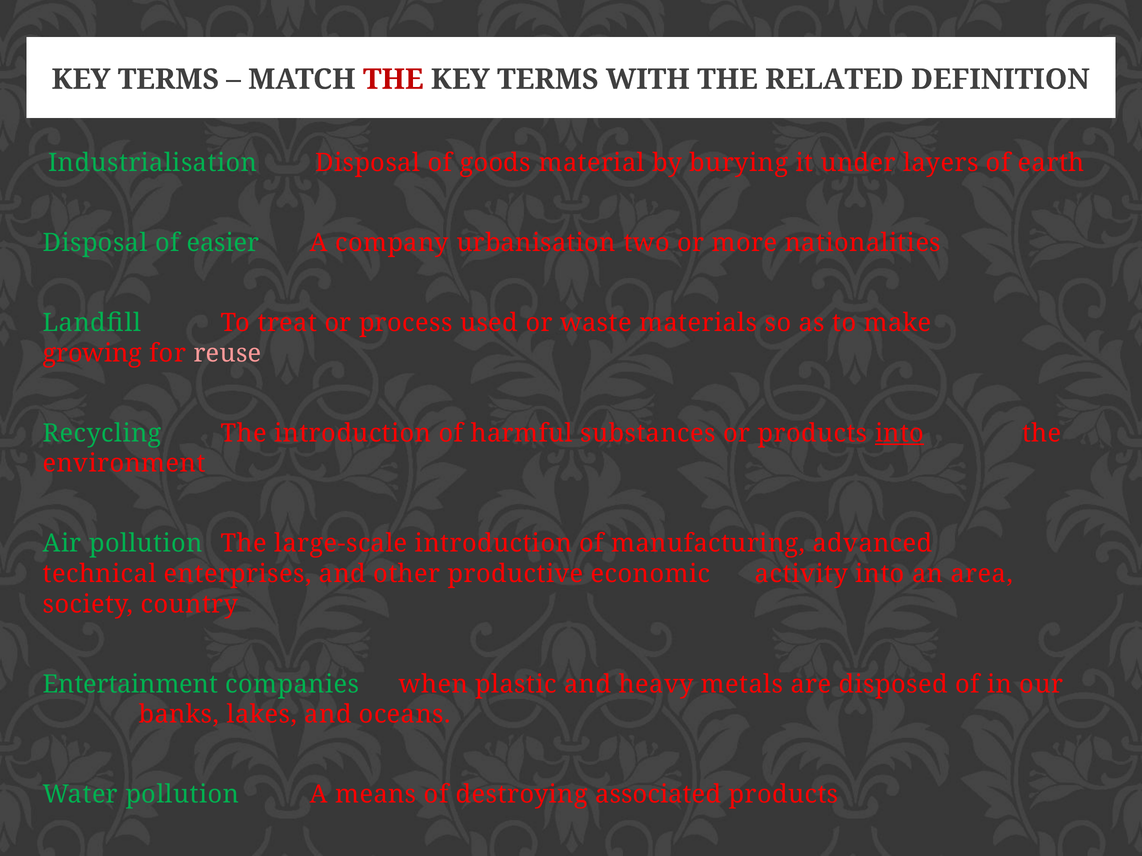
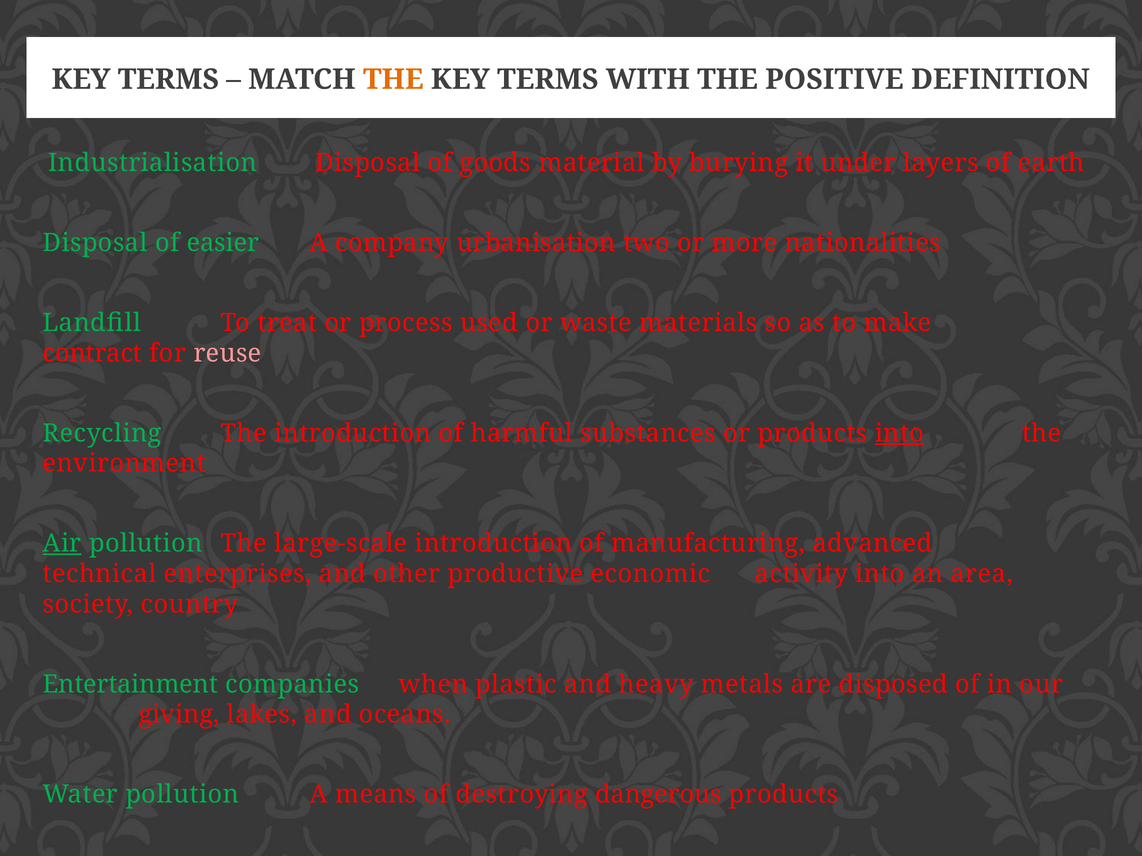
THE at (393, 79) colour: red -> orange
RELATED: RELATED -> POSITIVE
growing: growing -> contract
Air underline: none -> present
banks: banks -> giving
associated: associated -> dangerous
